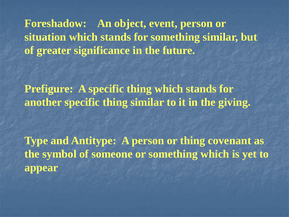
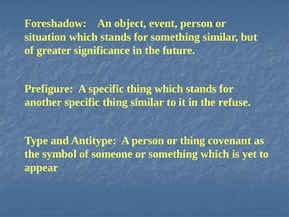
giving: giving -> refuse
